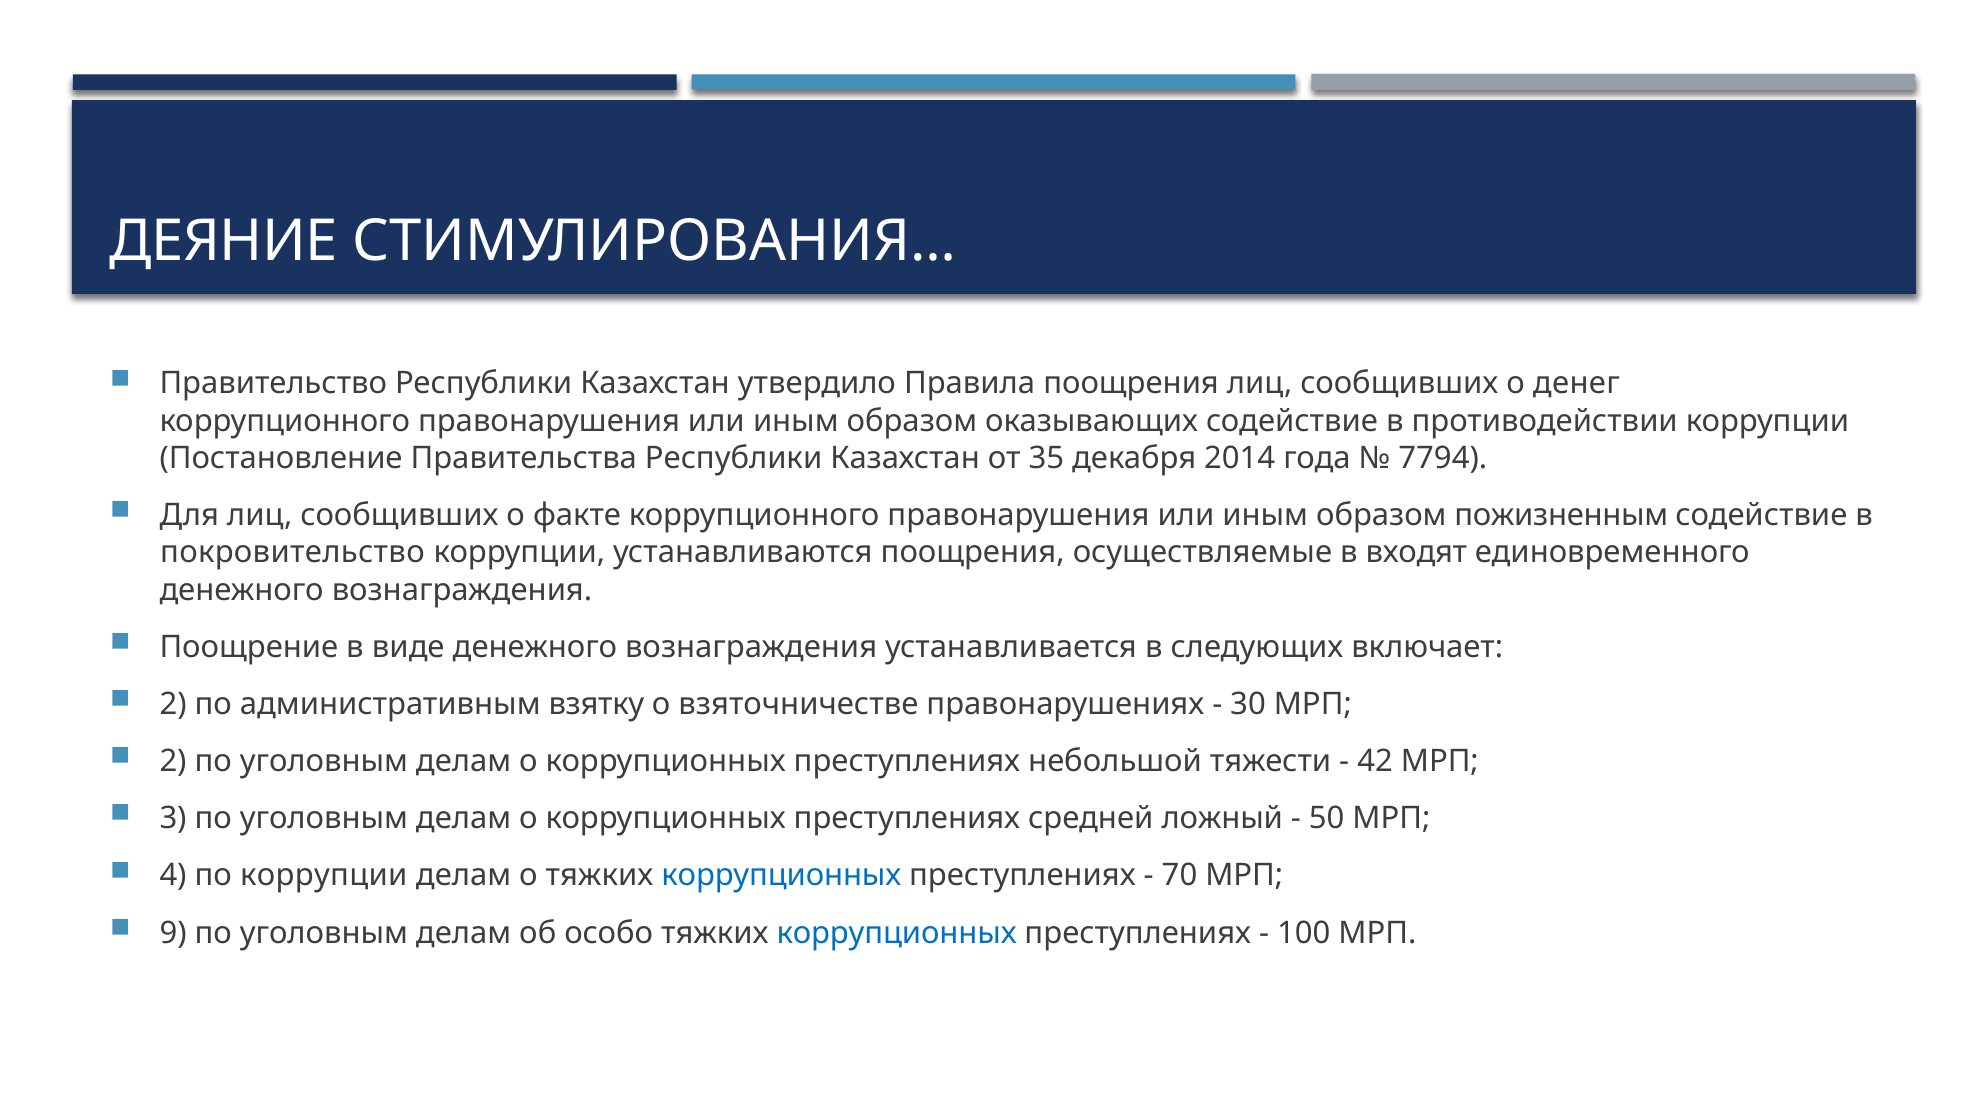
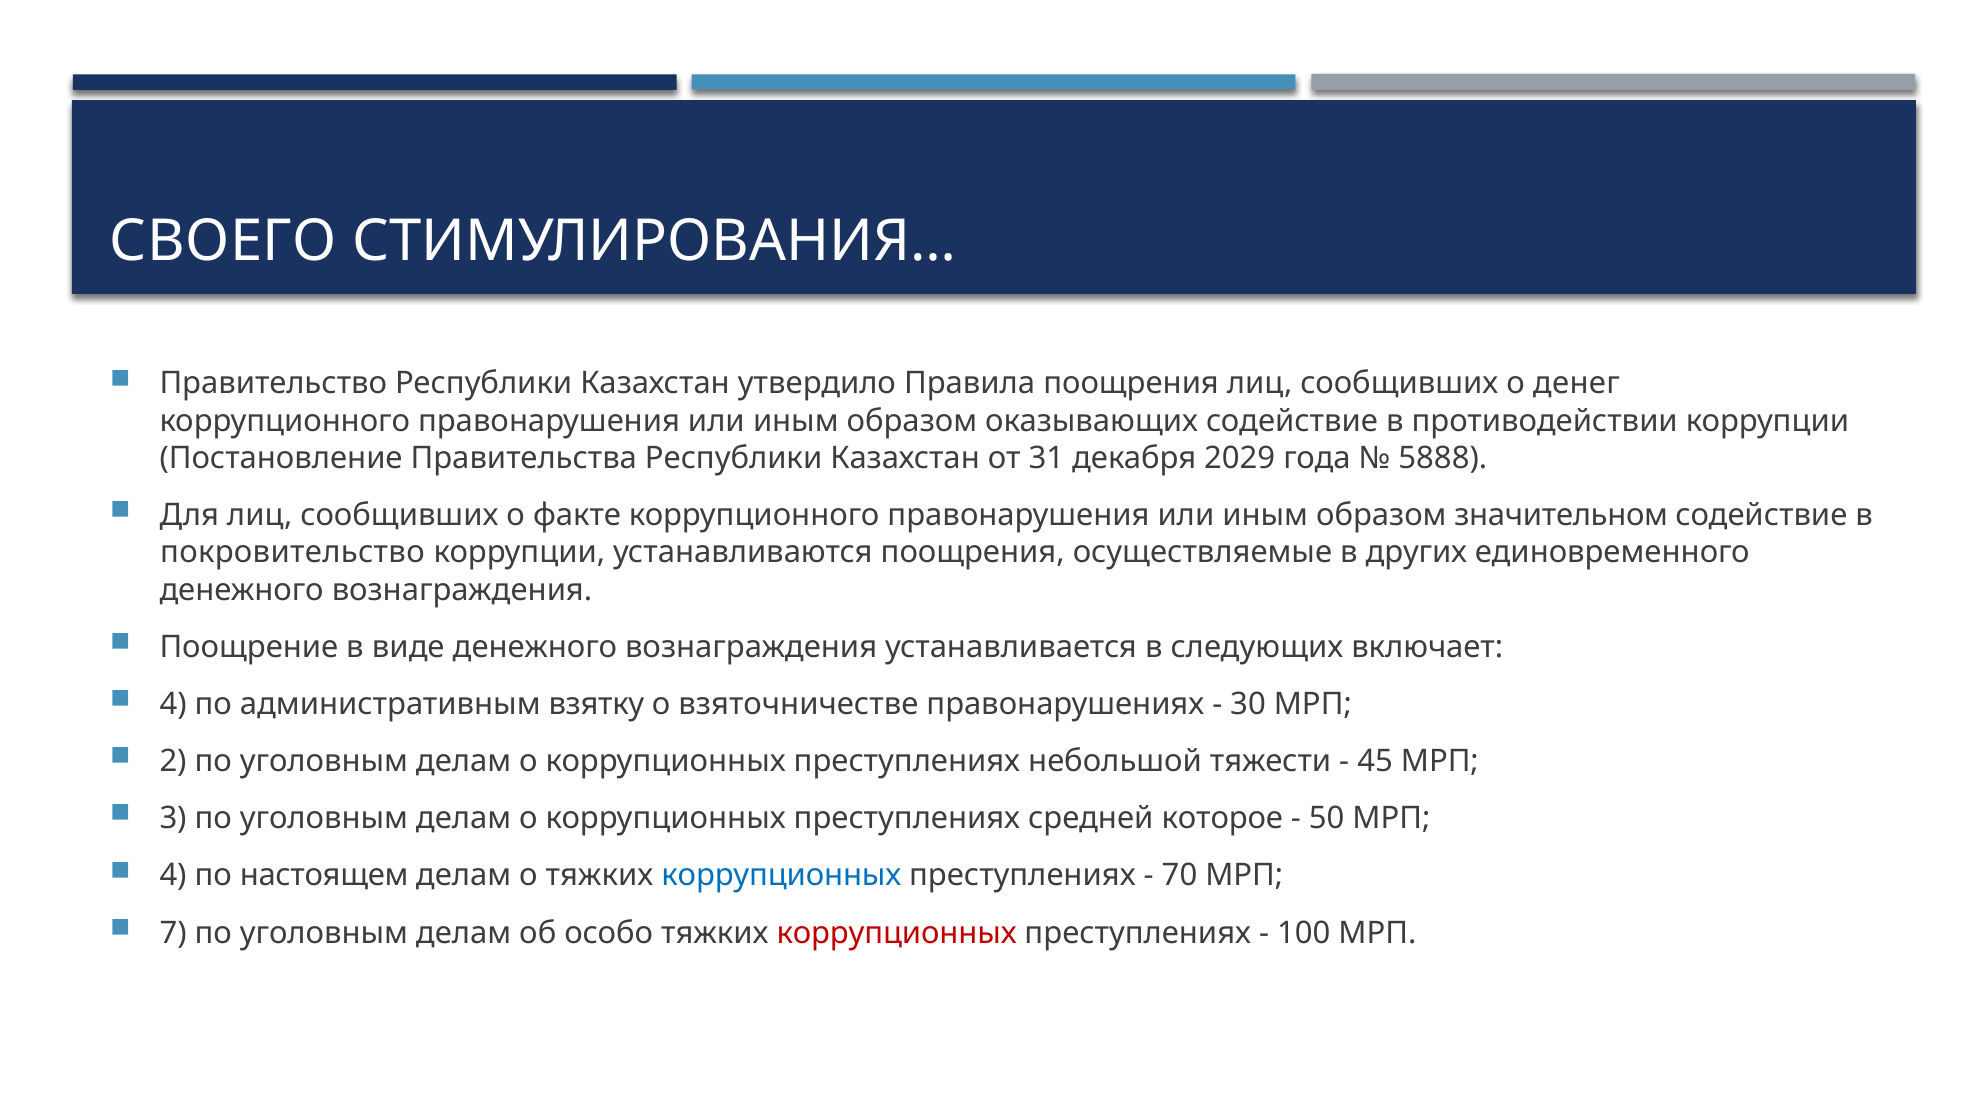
ДЕЯНИЕ: ДЕЯНИЕ -> СВОЕГО
35: 35 -> 31
2014: 2014 -> 2029
7794: 7794 -> 5888
пожизненным: пожизненным -> значительном
входят: входят -> других
2 at (173, 704): 2 -> 4
42: 42 -> 45
ложный: ложный -> которое
по коррупции: коррупции -> настоящем
9: 9 -> 7
коррупционных at (897, 933) colour: blue -> red
